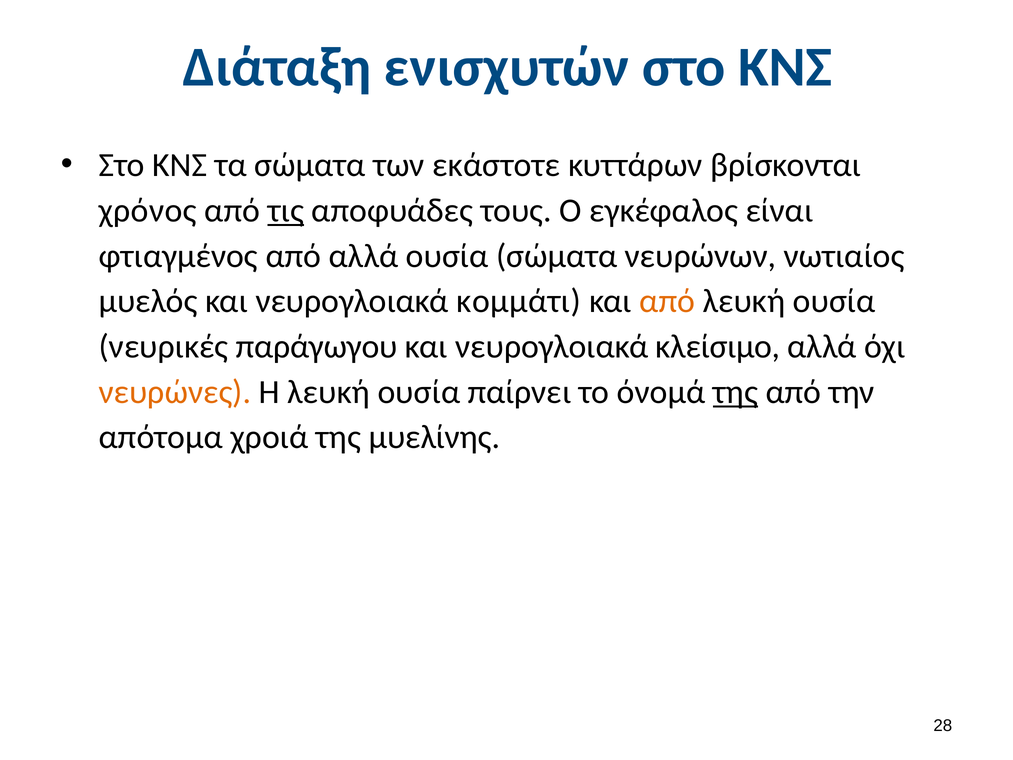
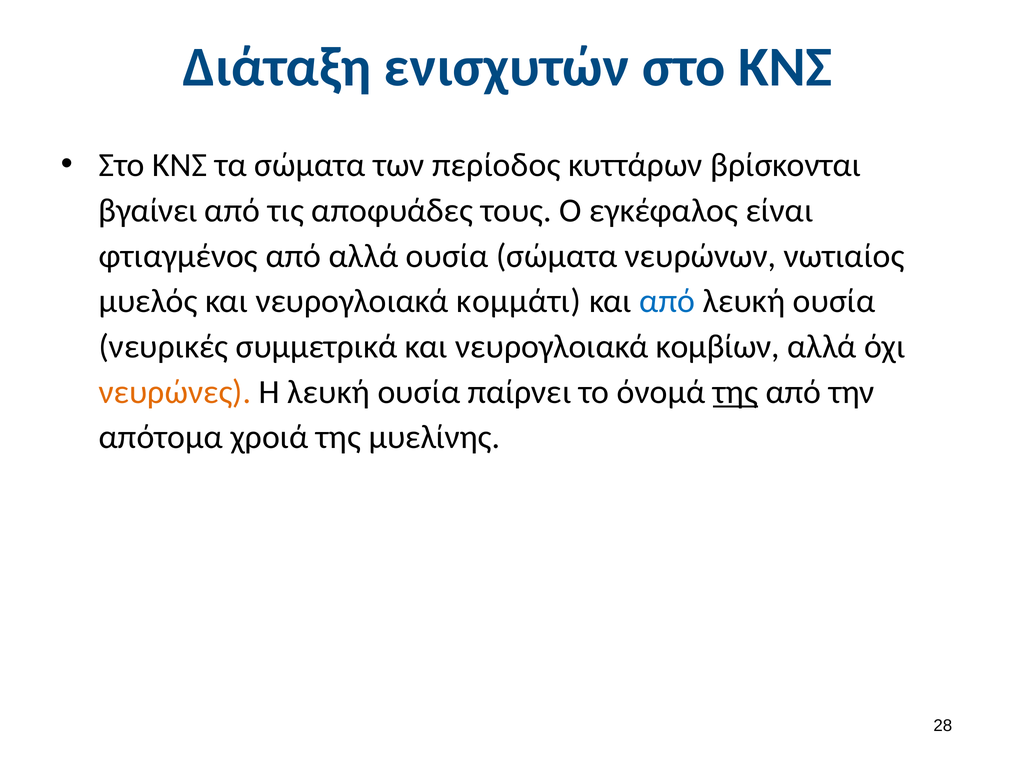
εκάστοτε: εκάστοτε -> περίοδος
χρόνος: χρόνος -> βγαίνει
τις underline: present -> none
από at (667, 301) colour: orange -> blue
παράγωγου: παράγωγου -> συμμετρικά
κλείσιμο: κλείσιμο -> κομβίων
